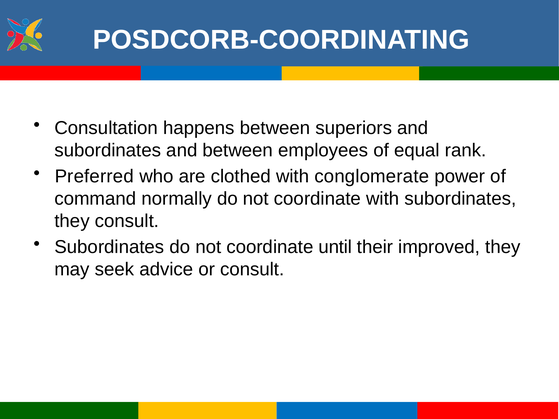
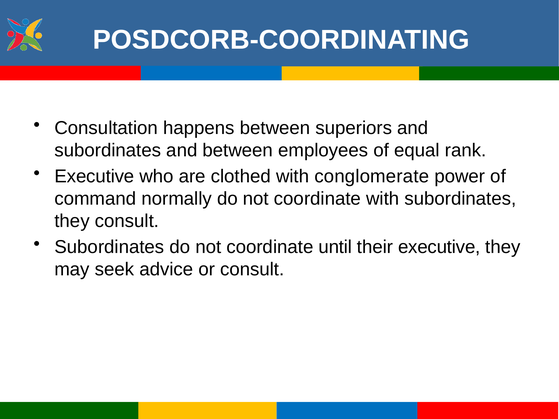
Preferred at (94, 177): Preferred -> Executive
their improved: improved -> executive
